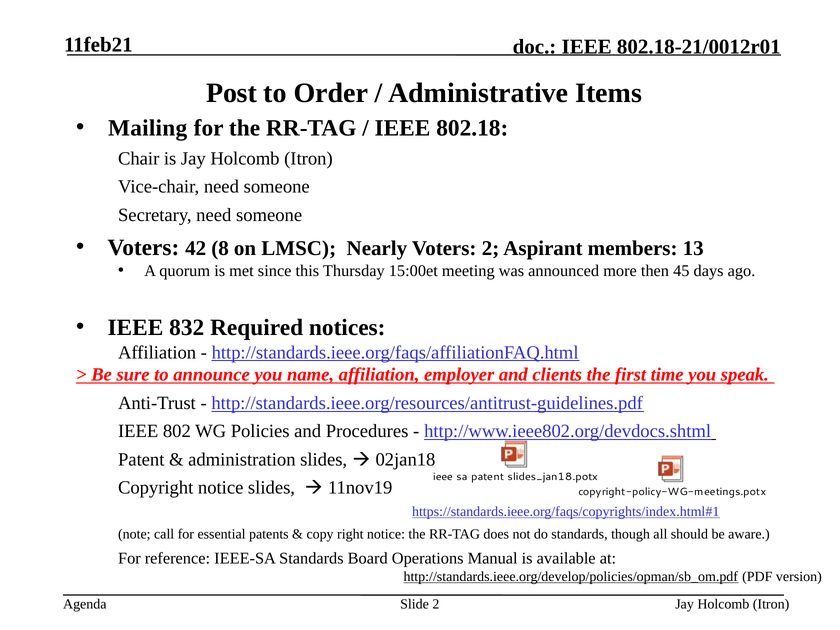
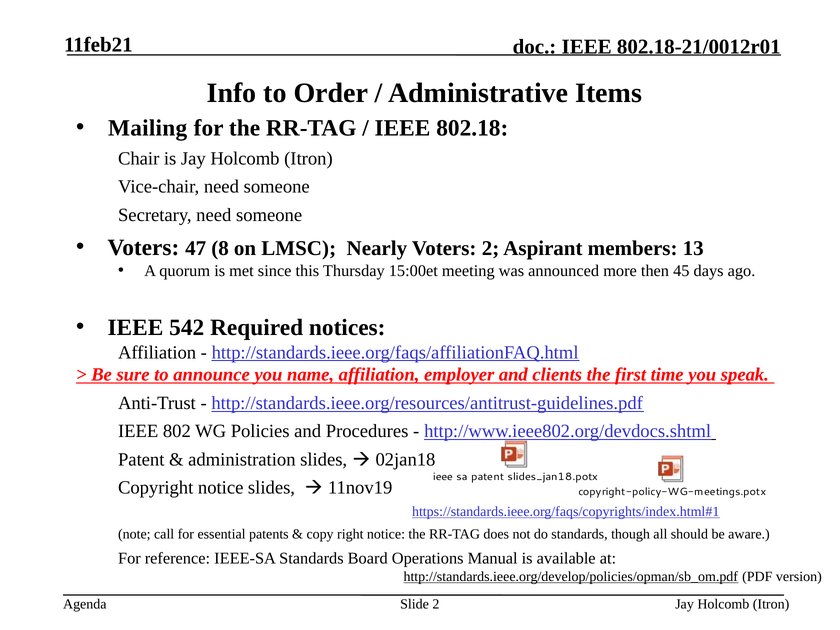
Post: Post -> Info
42: 42 -> 47
832: 832 -> 542
